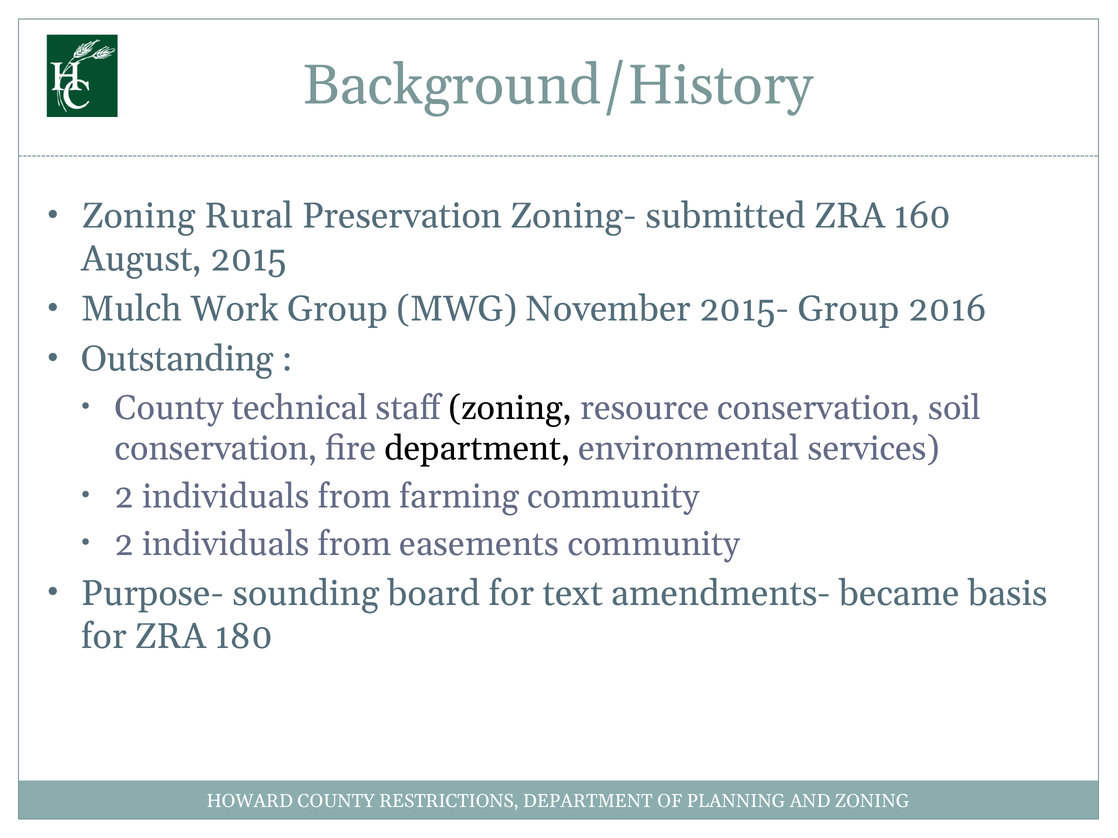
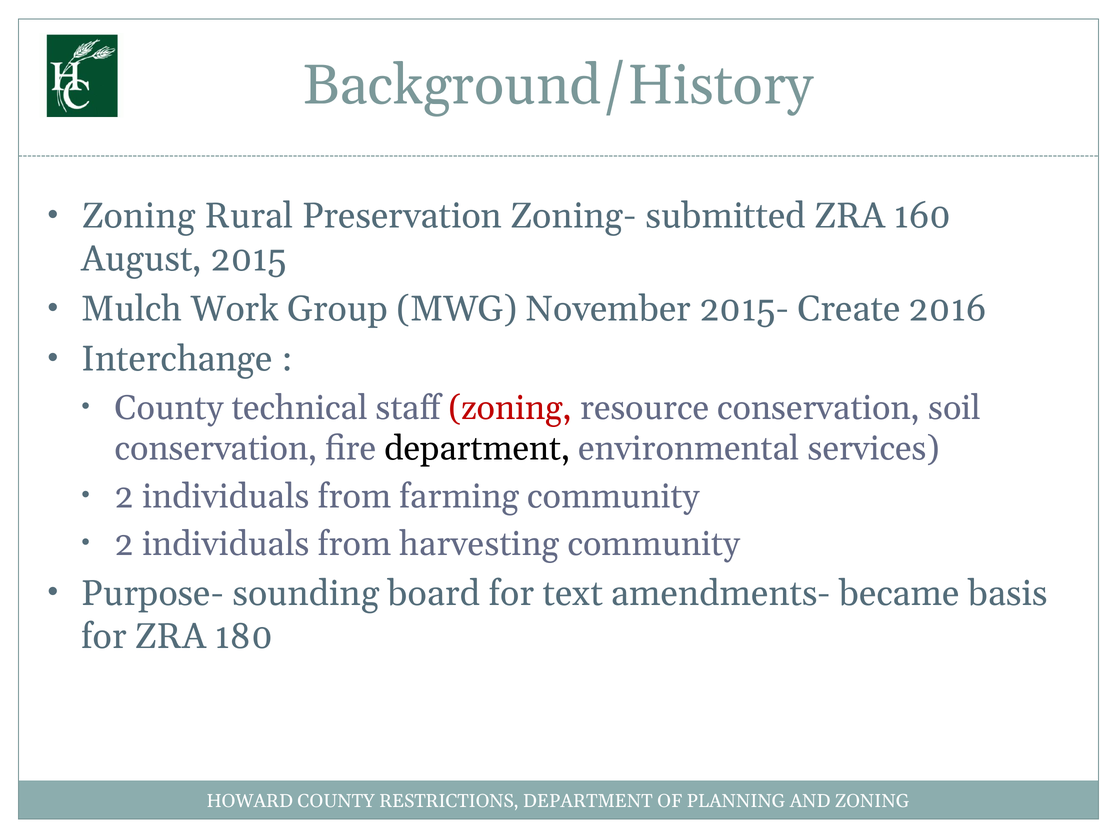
2015- Group: Group -> Create
Outstanding: Outstanding -> Interchange
zoning at (510, 408) colour: black -> red
easements: easements -> harvesting
